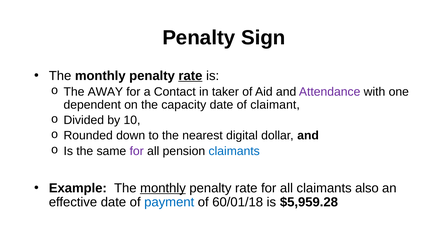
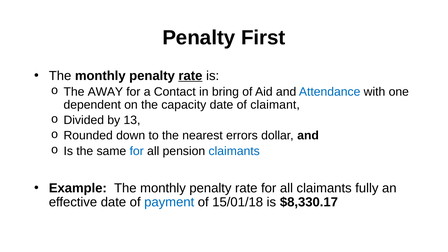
Sign: Sign -> First
taker: taker -> bring
Attendance colour: purple -> blue
10: 10 -> 13
digital: digital -> errors
for at (137, 151) colour: purple -> blue
monthly at (163, 188) underline: present -> none
also: also -> fully
60/01/18: 60/01/18 -> 15/01/18
$5,959.28: $5,959.28 -> $8,330.17
